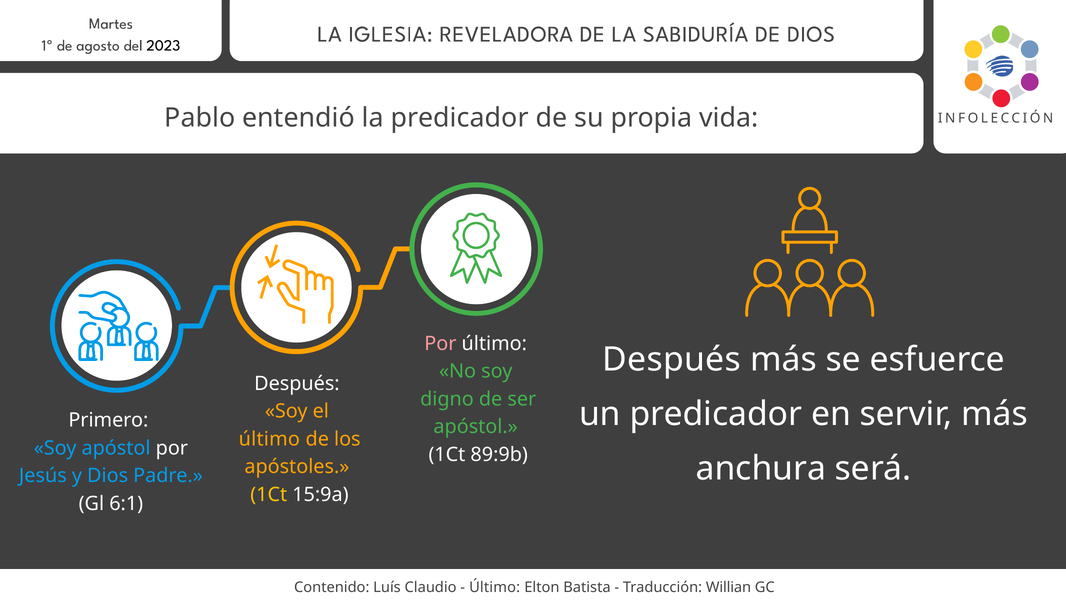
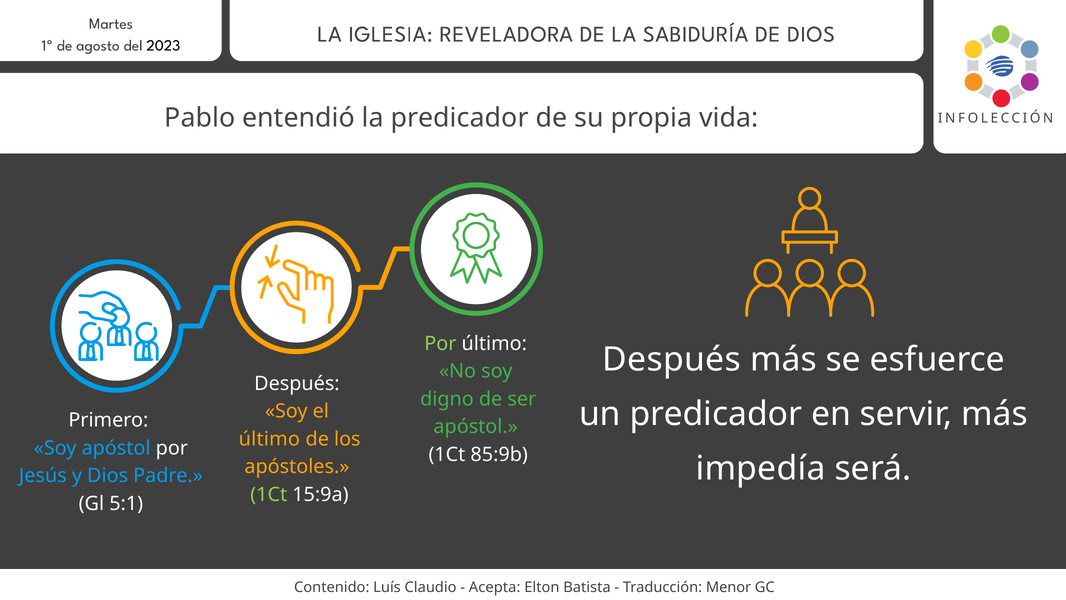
Por at (440, 343) colour: pink -> light green
89:9b: 89:9b -> 85:9b
anchura: anchura -> impedía
1Ct at (269, 494) colour: yellow -> light green
6:1: 6:1 -> 5:1
Último at (495, 587): Último -> Acepta
Willian: Willian -> Menor
